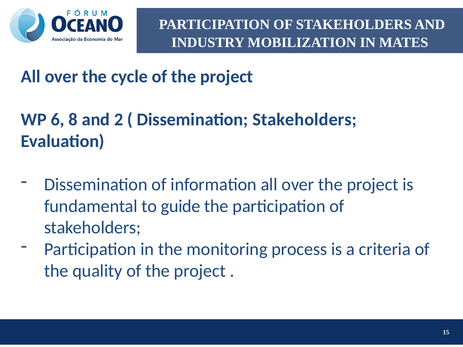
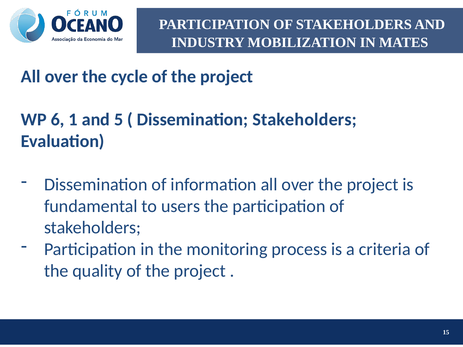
8: 8 -> 1
2: 2 -> 5
guide: guide -> users
